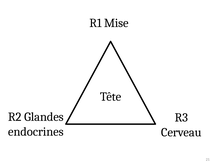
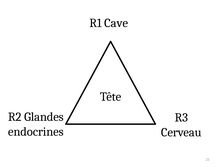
Mise: Mise -> Cave
